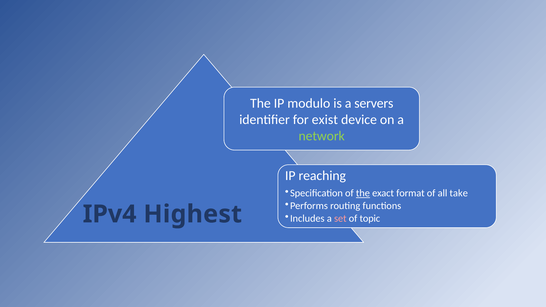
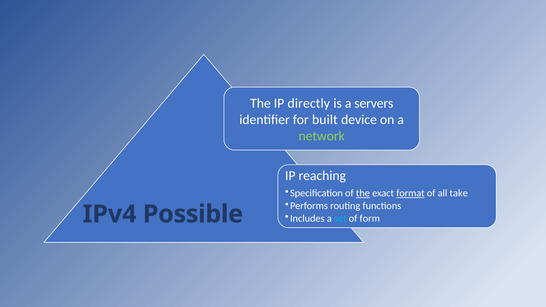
modulo: modulo -> directly
exist: exist -> built
format underline: none -> present
Highest: Highest -> Possible
set colour: pink -> light blue
topic: topic -> form
